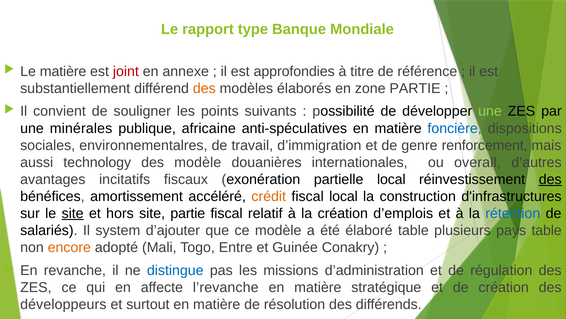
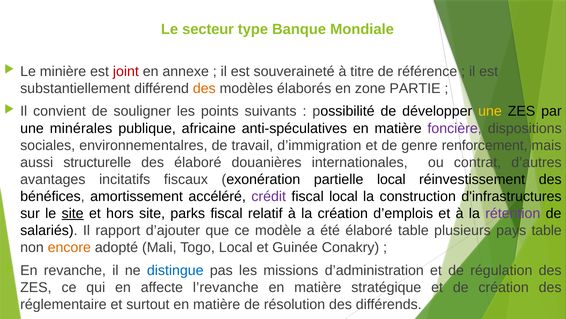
rapport: rapport -> secteur
Le matière: matière -> minière
approfondies: approfondies -> souveraineté
une at (490, 111) colour: light green -> yellow
foncière colour: blue -> purple
technology: technology -> structurelle
des modèle: modèle -> élaboré
overall: overall -> contrat
des at (550, 179) underline: present -> none
crédit colour: orange -> purple
site partie: partie -> parks
rétention colour: blue -> purple
system: system -> rapport
Togo Entre: Entre -> Local
développeurs: développeurs -> réglementaire
